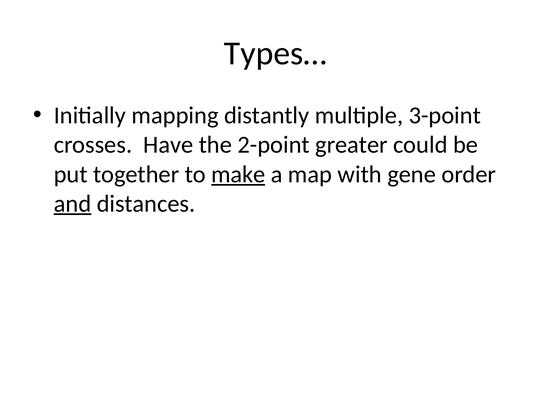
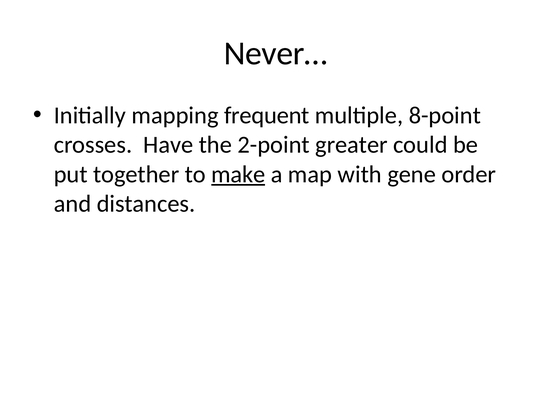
Types…: Types… -> Never…
distantly: distantly -> frequent
3-point: 3-point -> 8-point
and underline: present -> none
